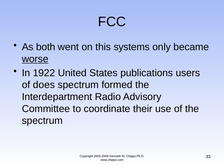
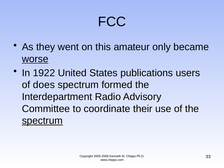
both: both -> they
systems: systems -> amateur
spectrum at (42, 121) underline: none -> present
